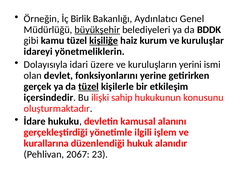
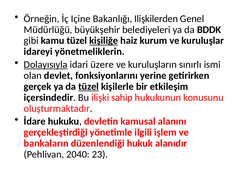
Birlik: Birlik -> Içine
Aydınlatıcı: Aydınlatıcı -> Ilişkilerden
büyükşehir underline: present -> none
Dolayısıyla underline: none -> present
yerini: yerini -> sınırlı
kurallarına: kurallarına -> bankaların
2067: 2067 -> 2040
